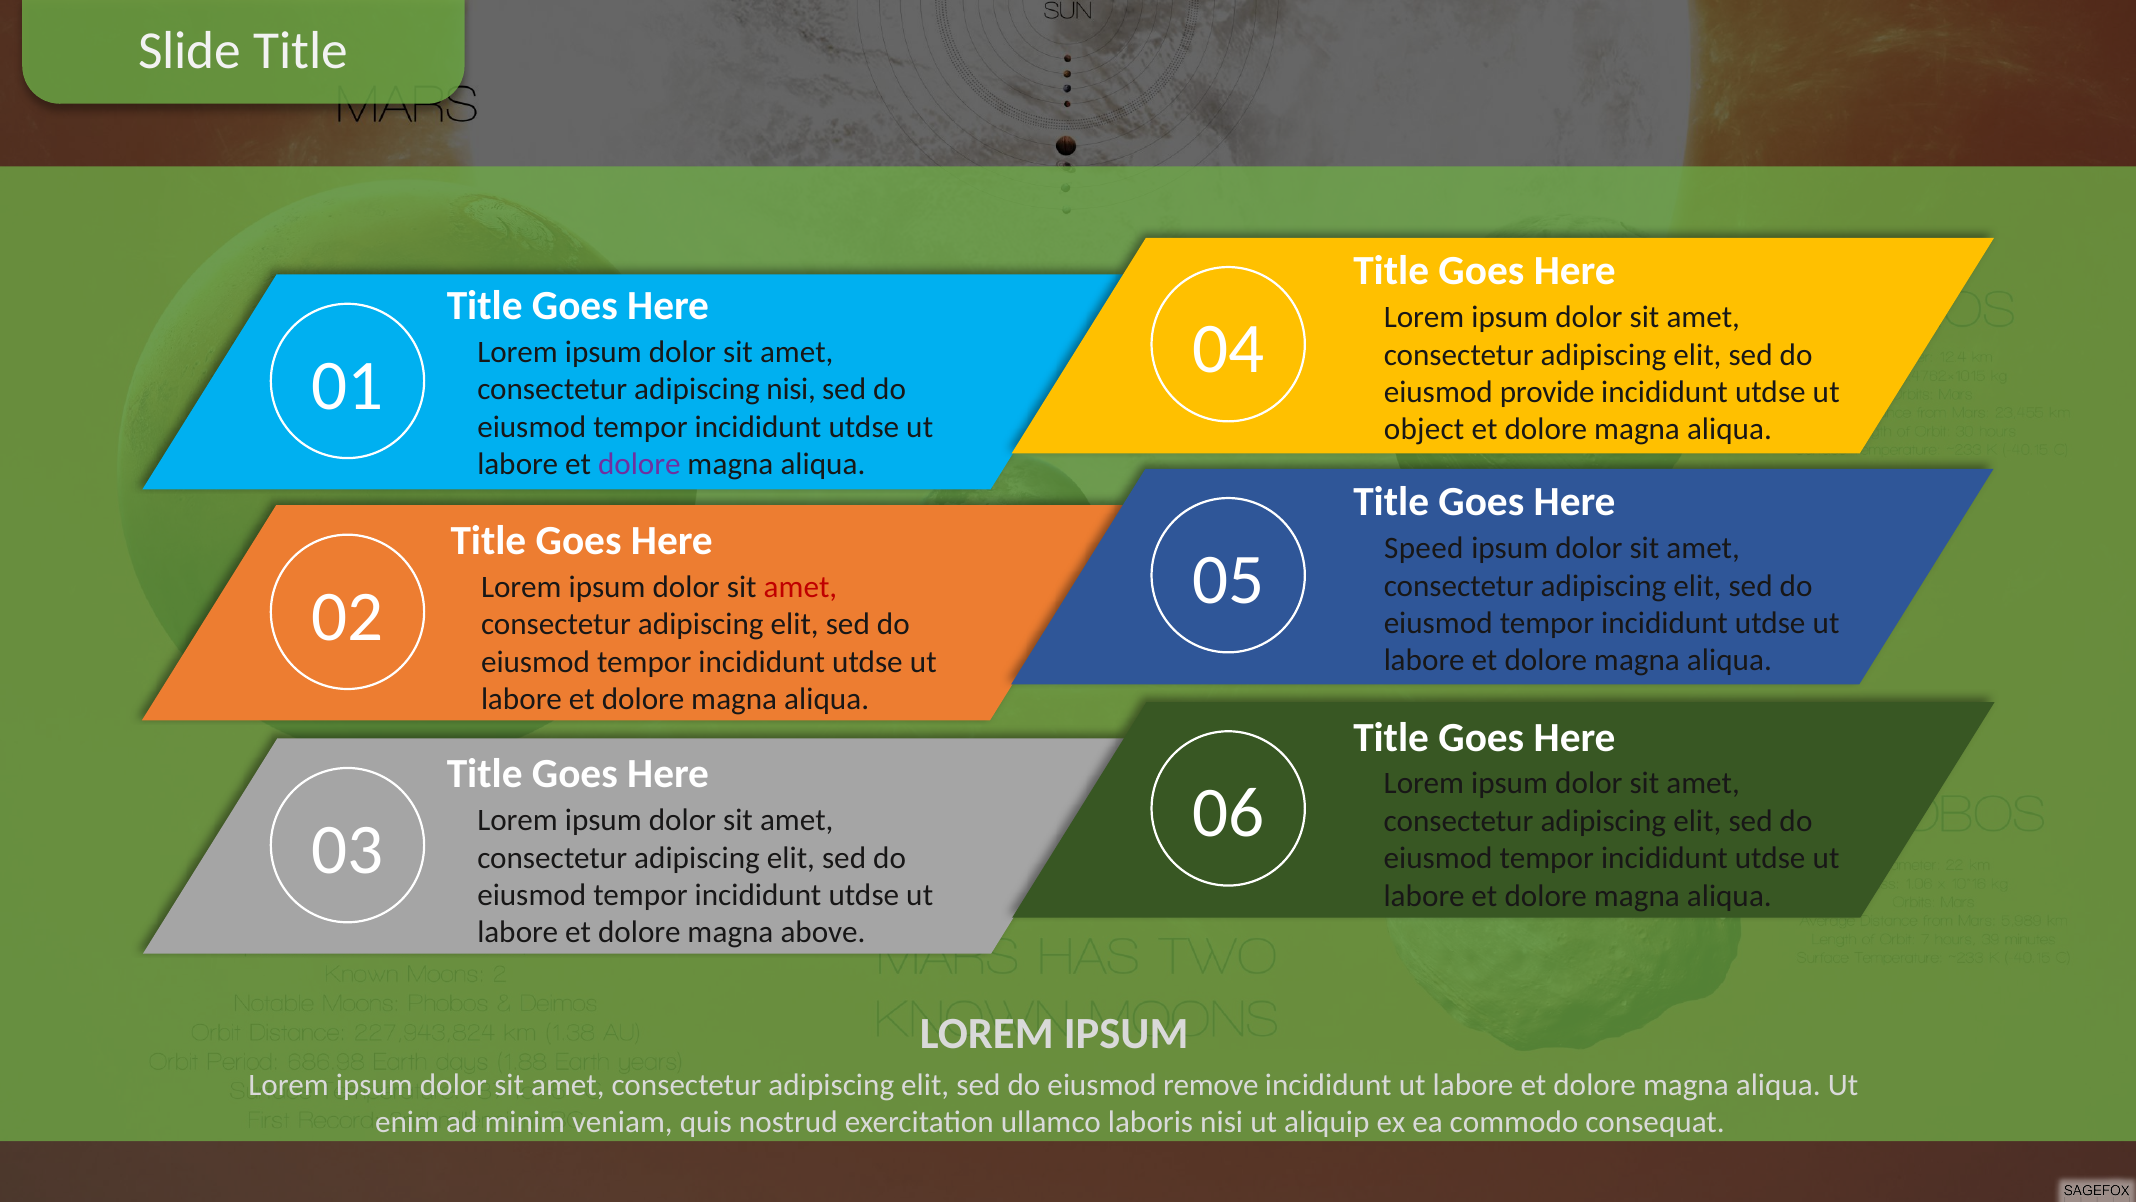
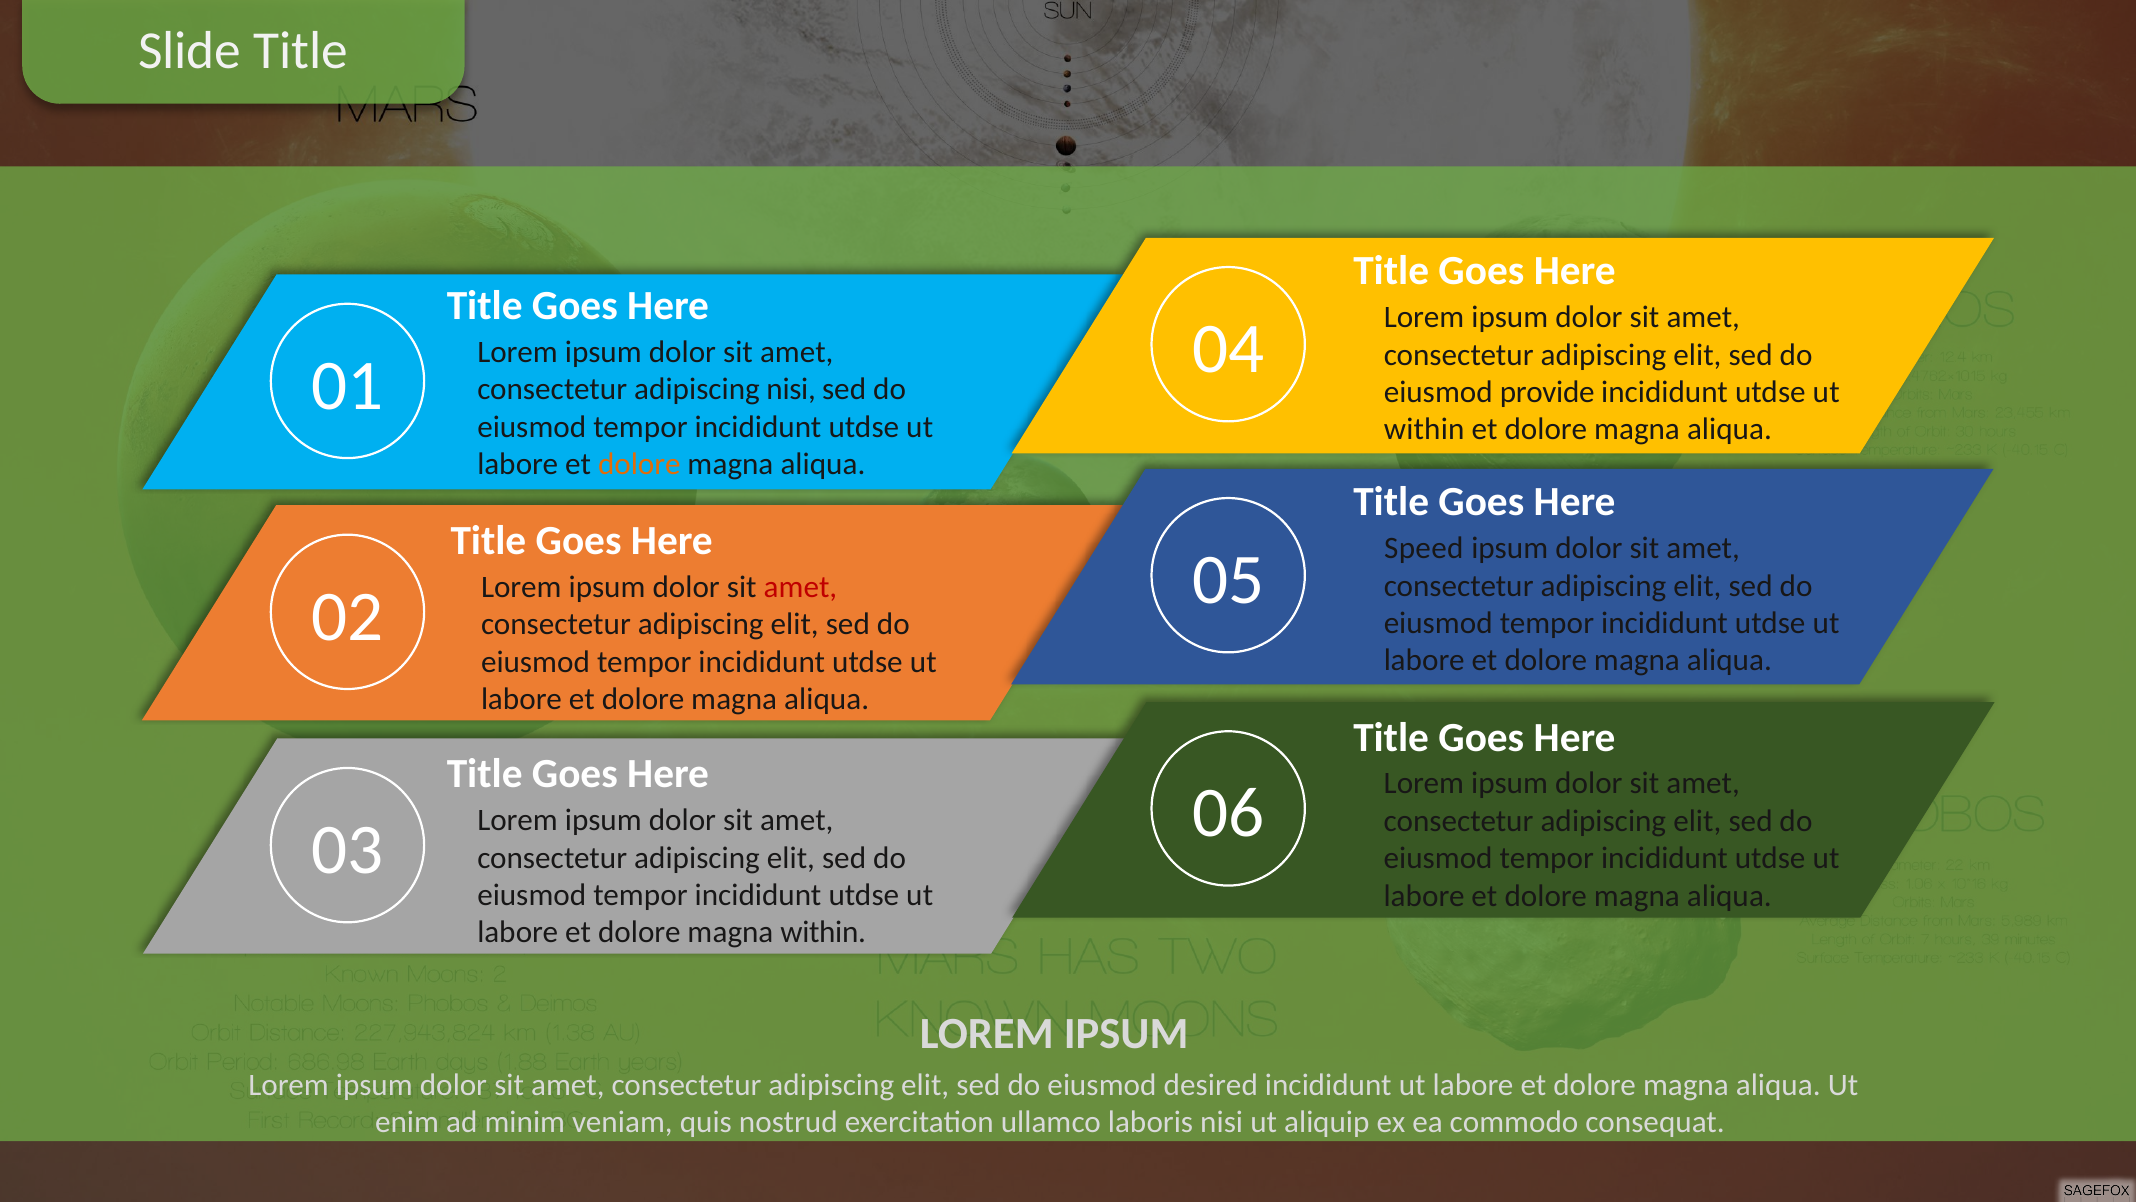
object at (1424, 429): object -> within
dolore at (639, 464) colour: purple -> orange
magna above: above -> within
remove: remove -> desired
